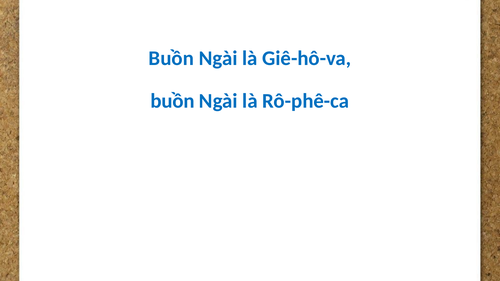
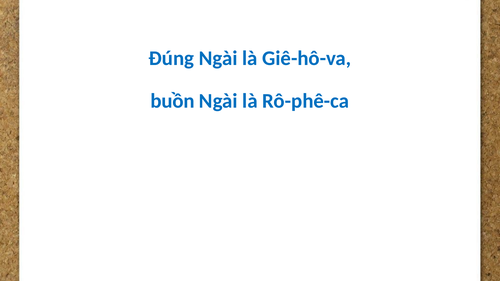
Buồn at (171, 58): Buồn -> Đúng
